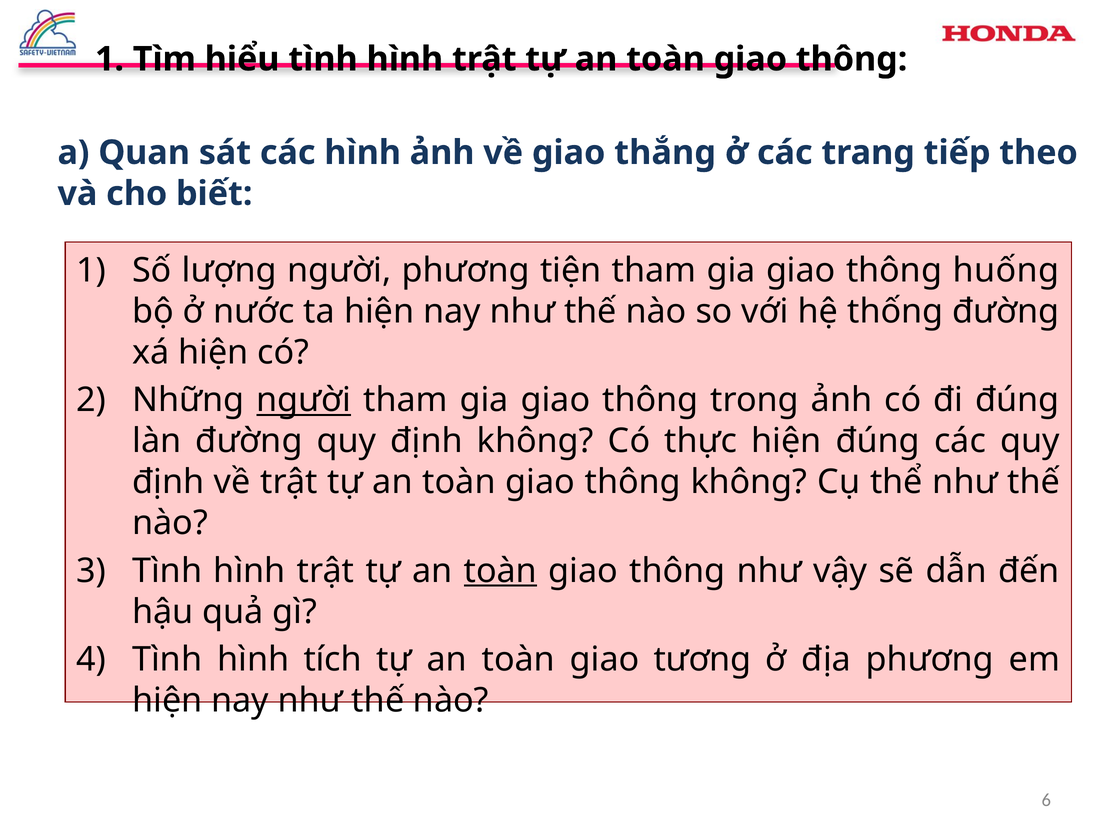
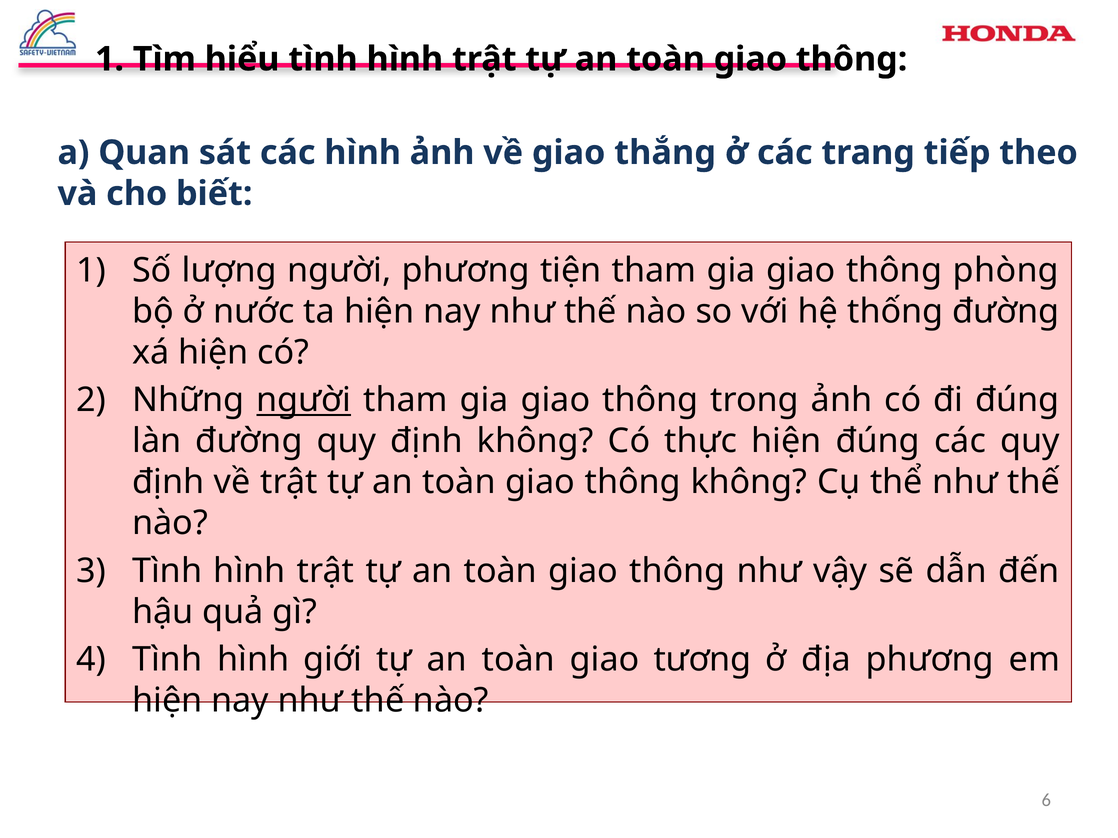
huống: huống -> phòng
toàn at (500, 571) underline: present -> none
tích: tích -> giới
